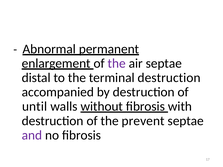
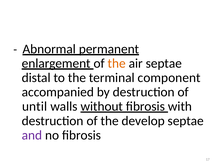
the at (117, 63) colour: purple -> orange
terminal destruction: destruction -> component
prevent: prevent -> develop
